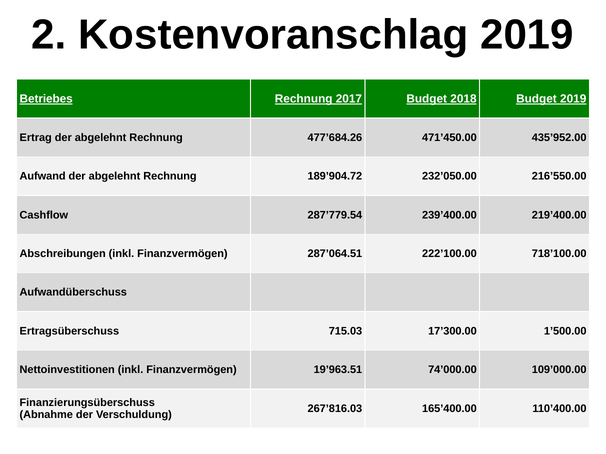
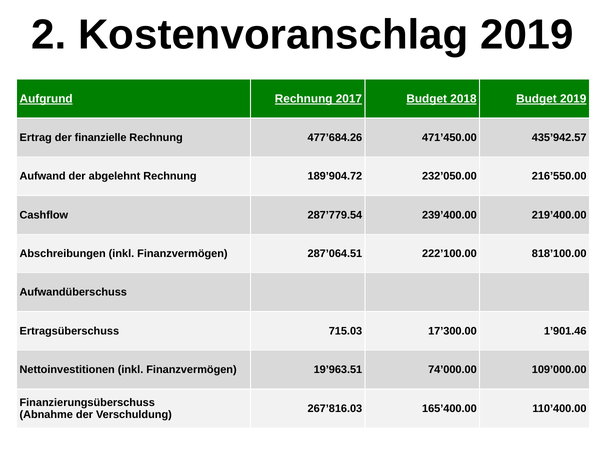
Betriebes: Betriebes -> Aufgrund
Ertrag der abgelehnt: abgelehnt -> finanzielle
435’952.00: 435’952.00 -> 435’942.57
718’100.00: 718’100.00 -> 818’100.00
1’500.00: 1’500.00 -> 1’901.46
